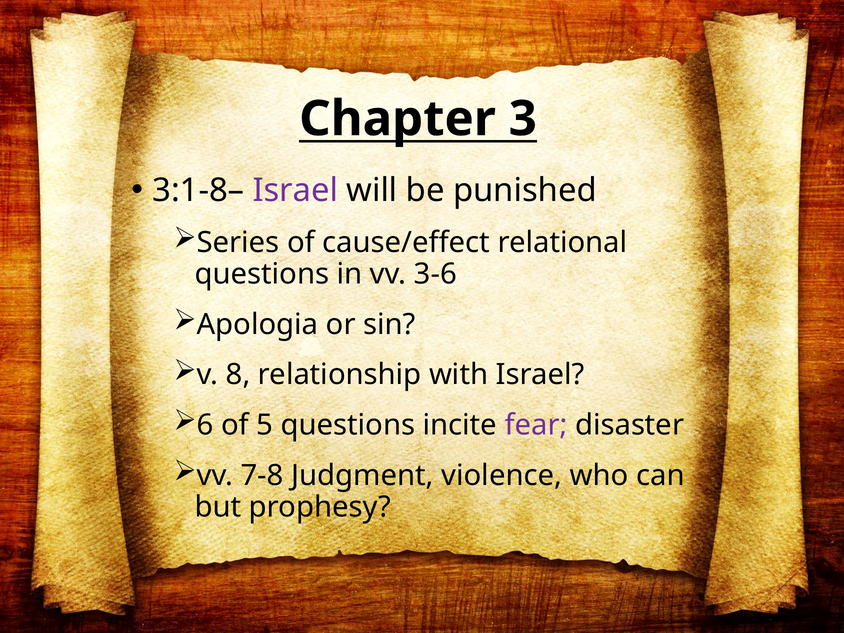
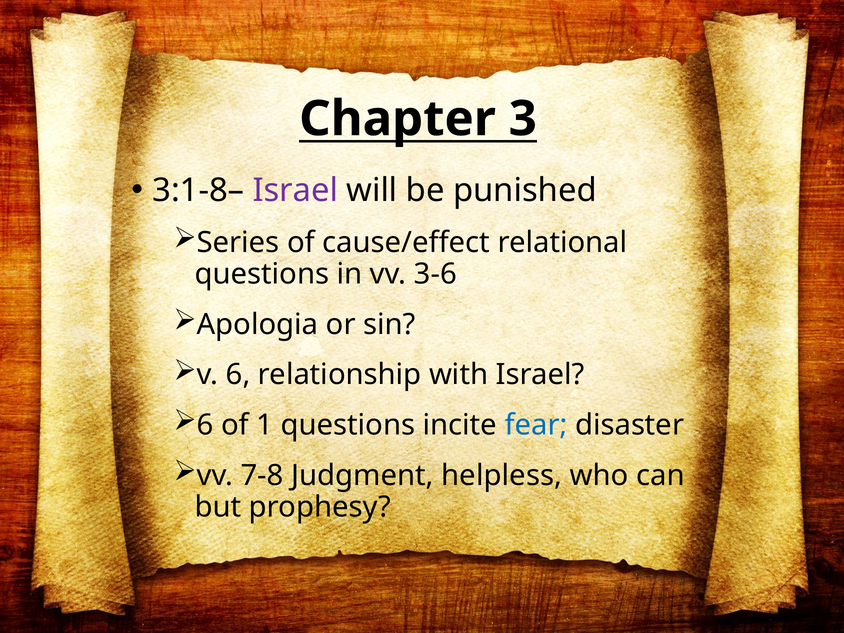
v 8: 8 -> 6
5: 5 -> 1
fear colour: purple -> blue
violence: violence -> helpless
